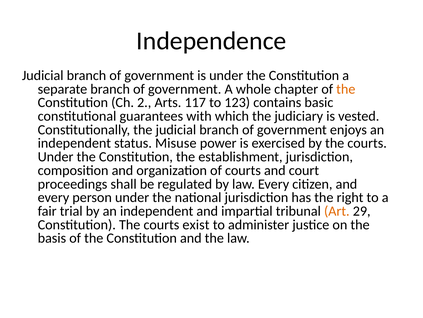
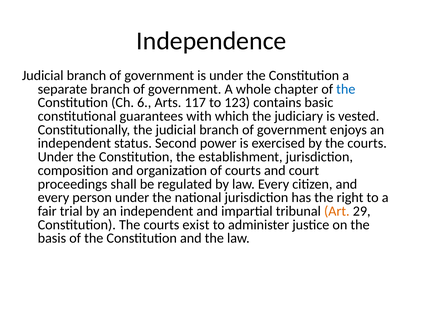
the at (346, 89) colour: orange -> blue
2: 2 -> 6
Misuse: Misuse -> Second
